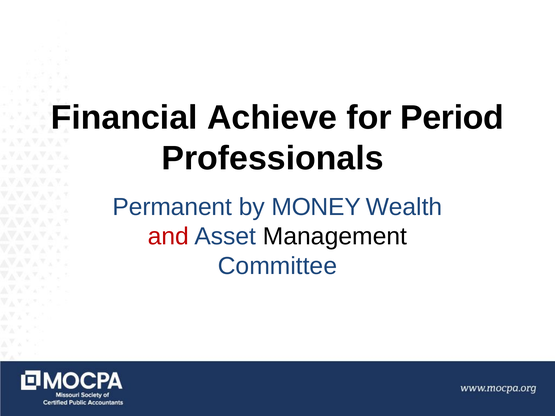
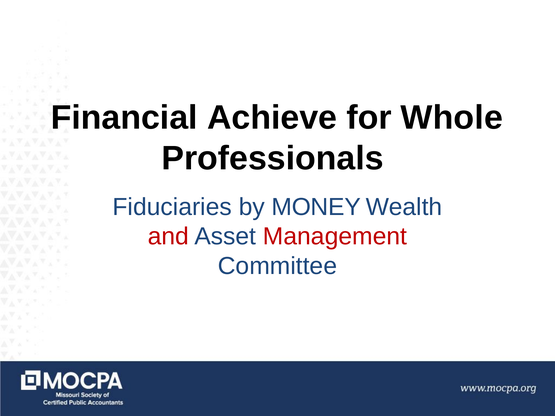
Period: Period -> Whole
Permanent: Permanent -> Fiduciaries
Management colour: black -> red
